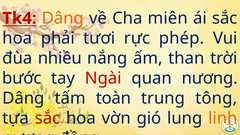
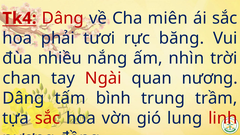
Dâng at (63, 18) colour: orange -> red
phép: phép -> băng
than: than -> nhìn
bước: bước -> chan
toàn: toàn -> bình
tông: tông -> trầm
linh colour: orange -> red
